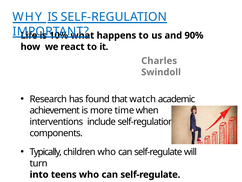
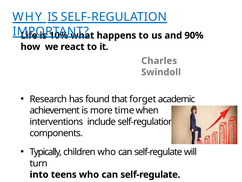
watch: watch -> forget
